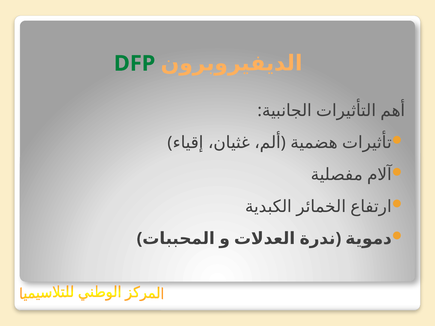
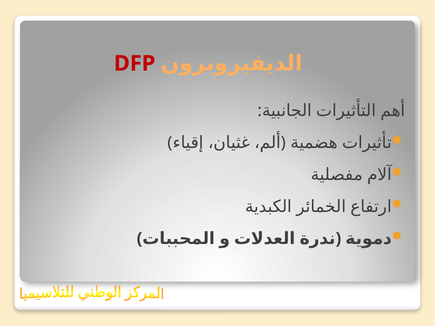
DFP colour: green -> red
